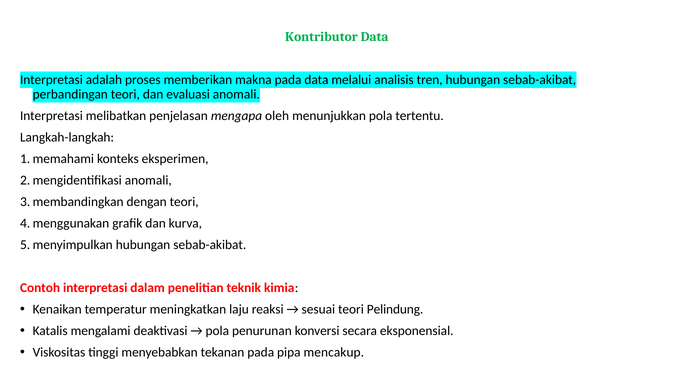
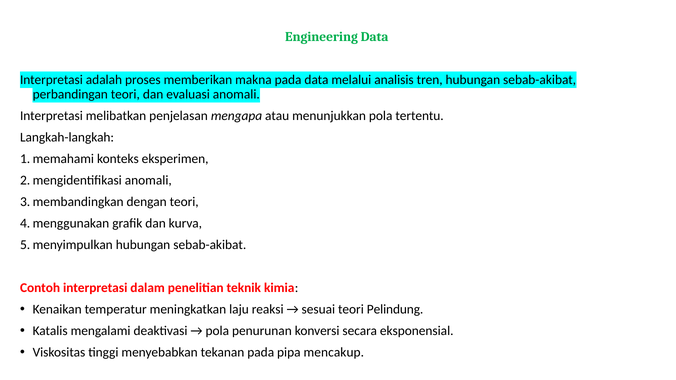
Kontributor: Kontributor -> Engineering
oleh: oleh -> atau
